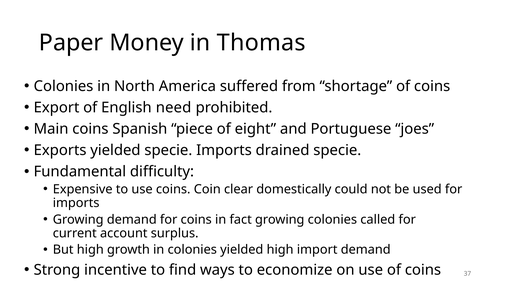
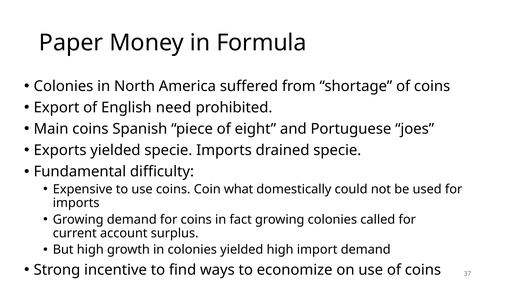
Thomas: Thomas -> Formula
clear: clear -> what
